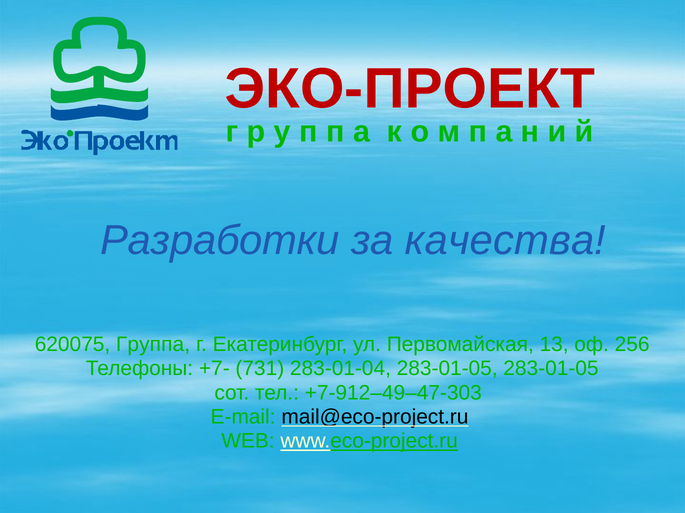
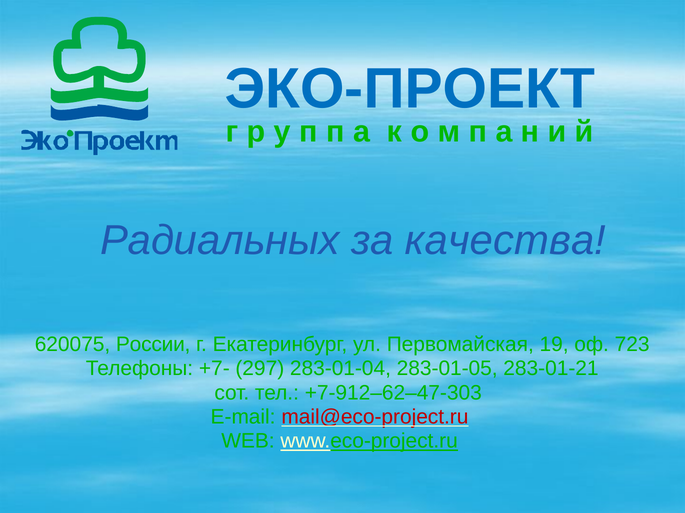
ЭКО-ПРОЕКТ colour: red -> blue
Разработки: Разработки -> Радиальных
Группа: Группа -> России
13: 13 -> 19
256: 256 -> 723
731: 731 -> 297
283-01-05 283-01-05: 283-01-05 -> 283-01-21
+7-912–49–47-303: +7-912–49–47-303 -> +7-912–62–47-303
mail@eco-project.ru colour: black -> red
